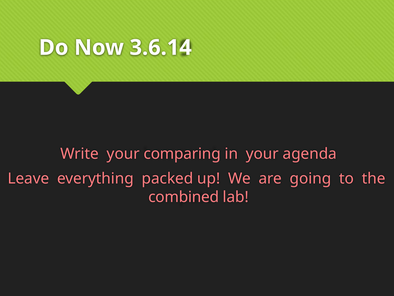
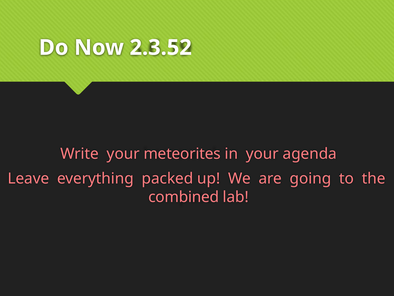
3.6.14: 3.6.14 -> 2.3.52
comparing: comparing -> meteorites
